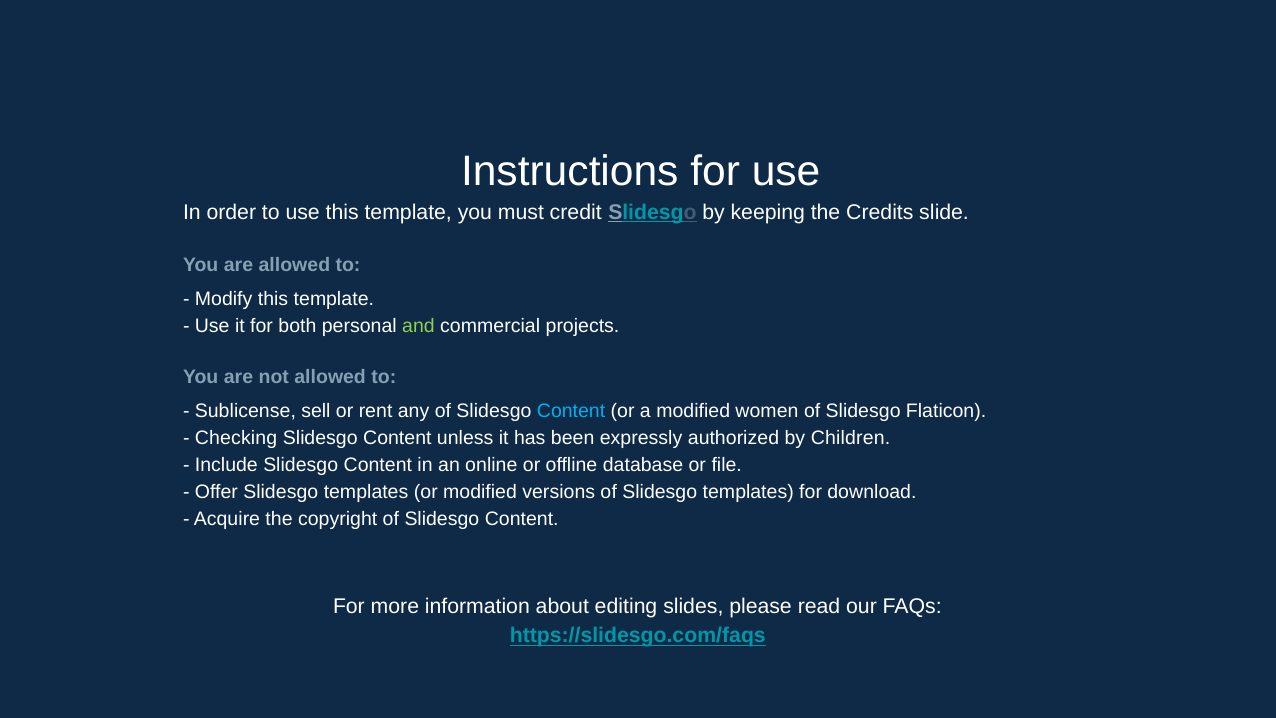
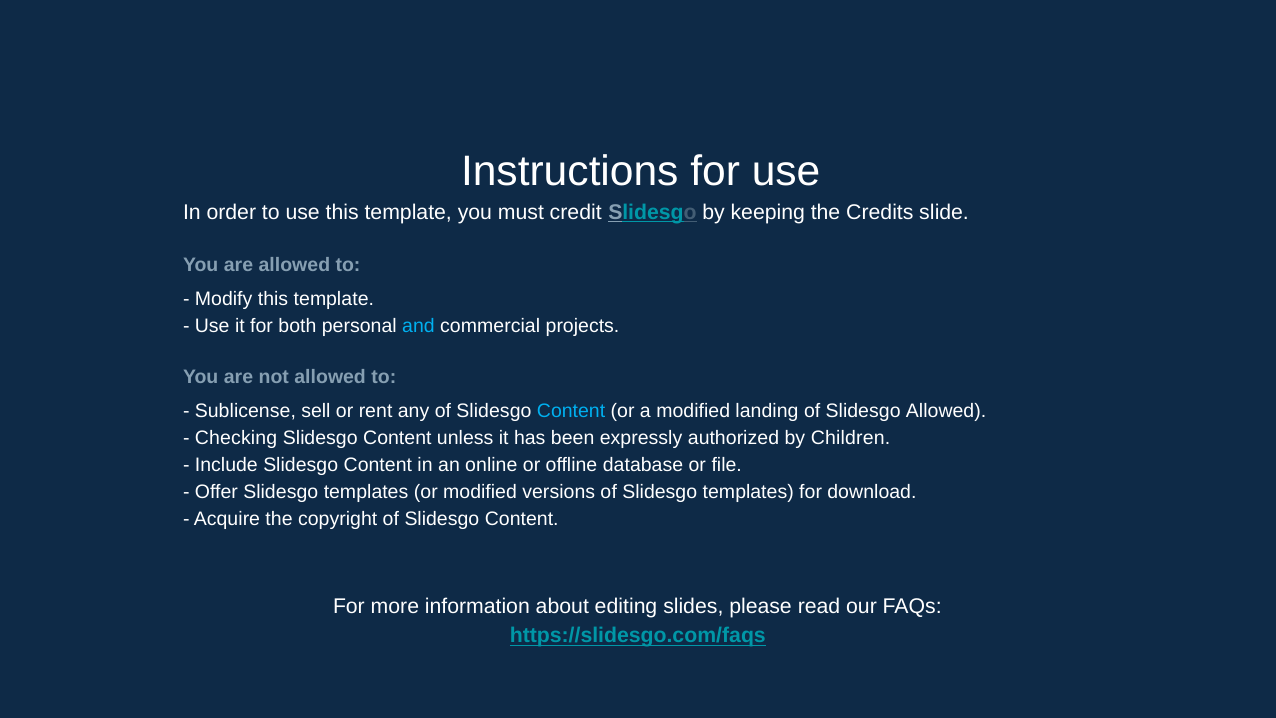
and colour: light green -> light blue
women: women -> landing
Slidesgo Flaticon: Flaticon -> Allowed
